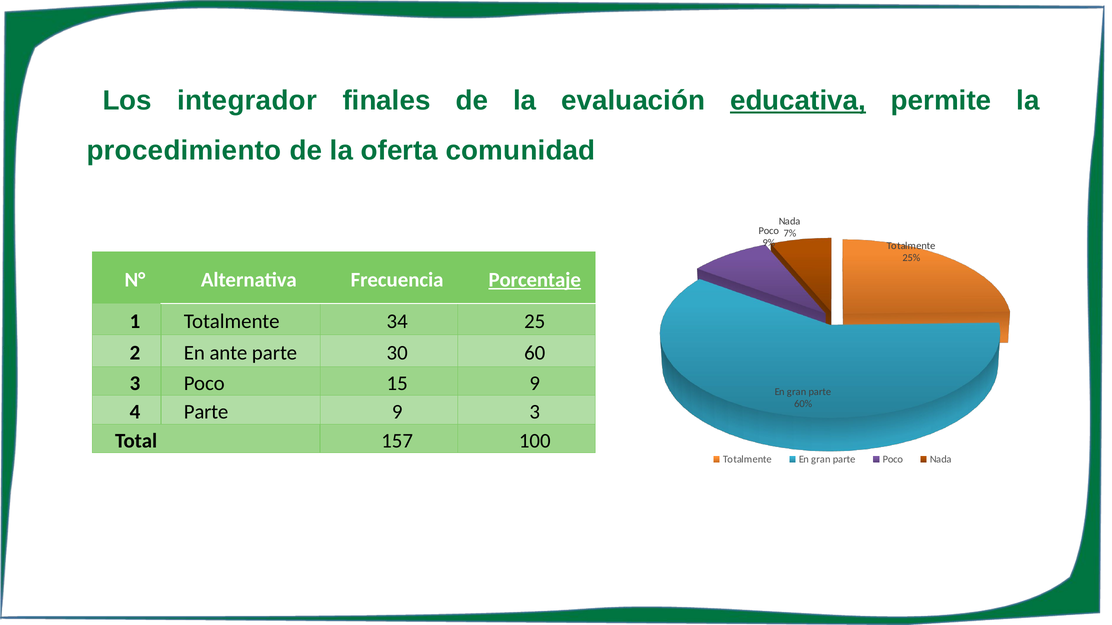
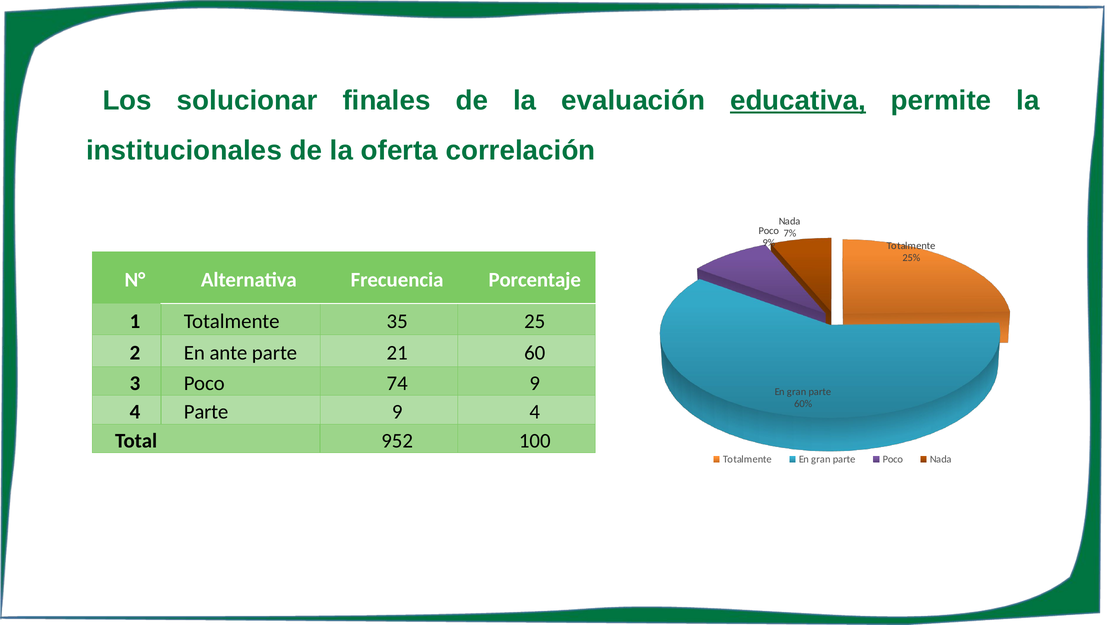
integrador: integrador -> solucionar
procedimiento: procedimiento -> institucionales
comunidad: comunidad -> correlación
Porcentaje underline: present -> none
34: 34 -> 35
30: 30 -> 21
15: 15 -> 74
3 at (535, 412): 3 -> 4
157: 157 -> 952
